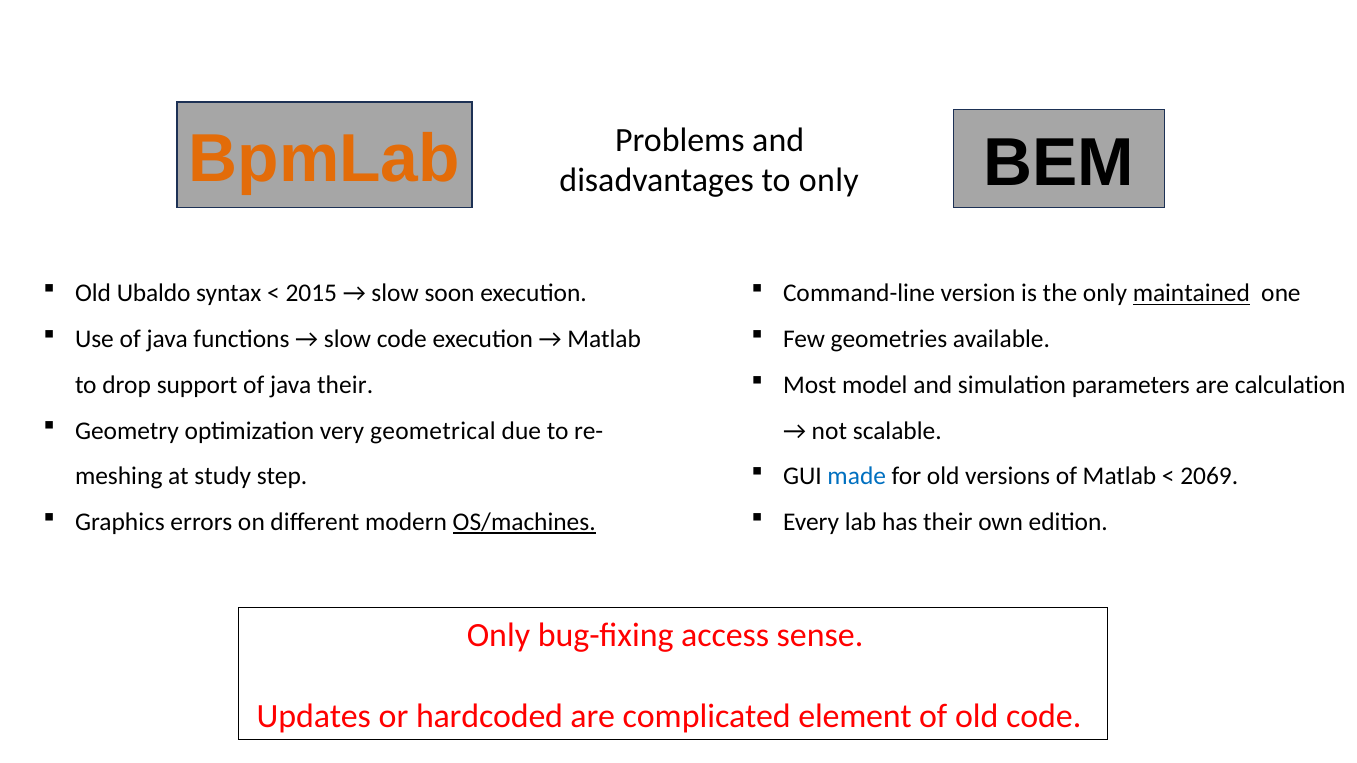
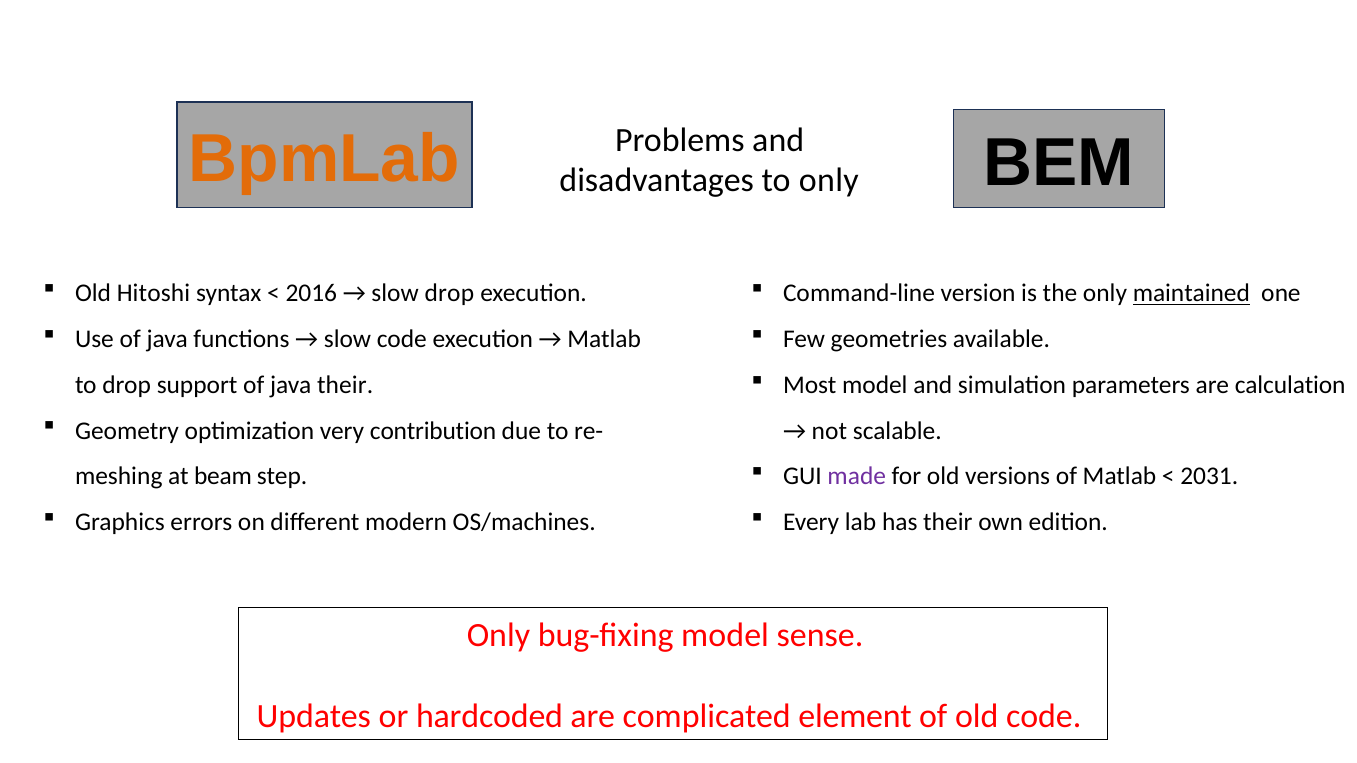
Ubaldo: Ubaldo -> Hitoshi
2015: 2015 -> 2016
slow soon: soon -> drop
geometrical: geometrical -> contribution
made colour: blue -> purple
2069: 2069 -> 2031
study: study -> beam
OS/machines underline: present -> none
bug-fixing access: access -> model
